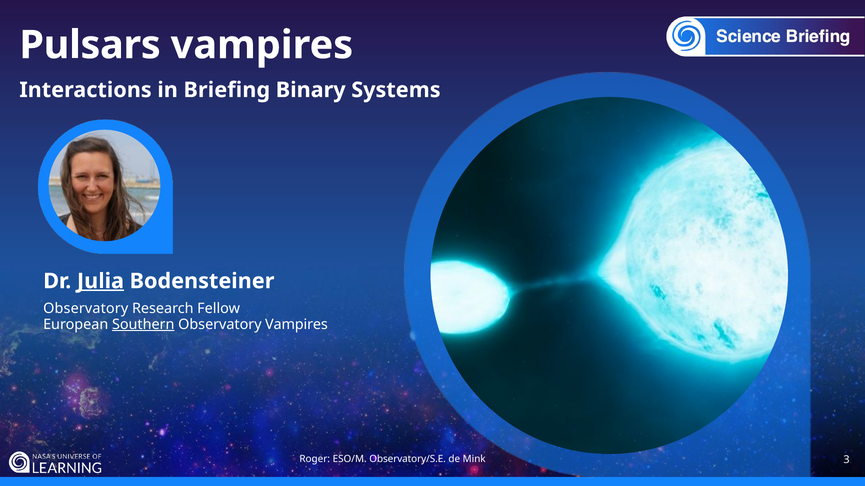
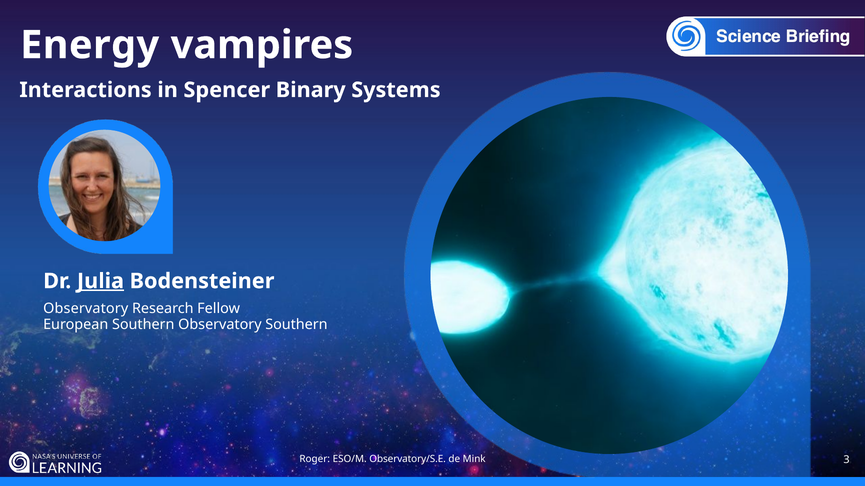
Pulsars: Pulsars -> Energy
Briefing: Briefing -> Spencer
Southern at (143, 325) underline: present -> none
Observatory Vampires: Vampires -> Southern
